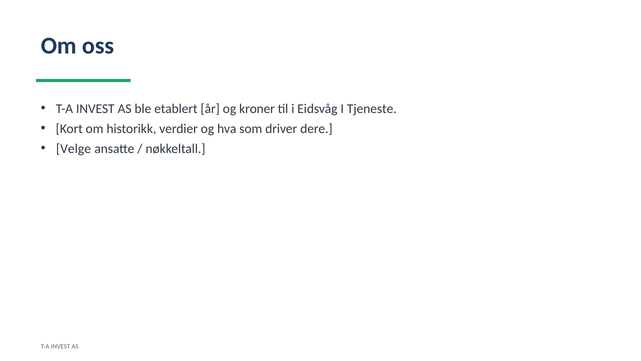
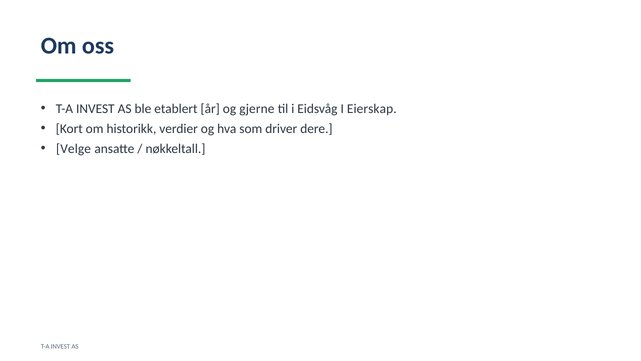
kroner: kroner -> gjerne
Tjeneste: Tjeneste -> Eierskap
